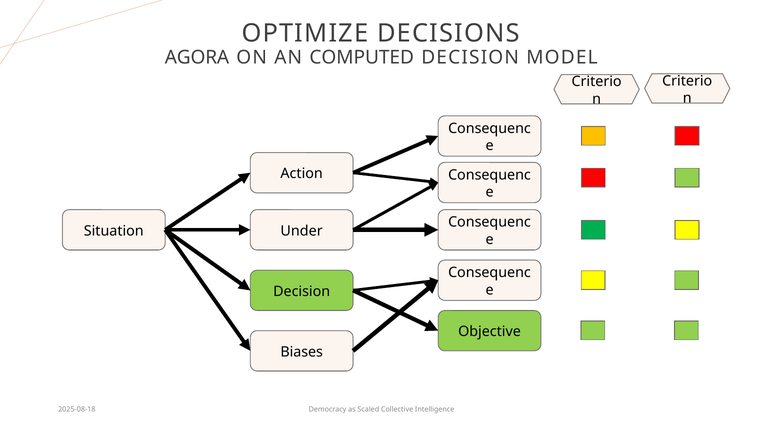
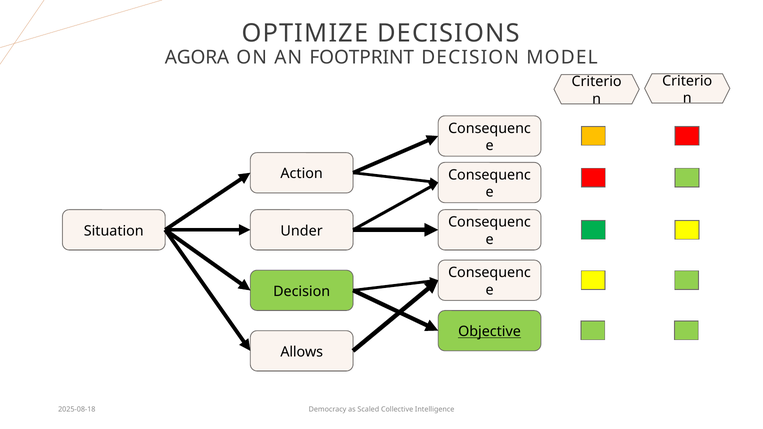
COMPUTED: COMPUTED -> FOOTPRINT
Objective underline: none -> present
Biases: Biases -> Allows
